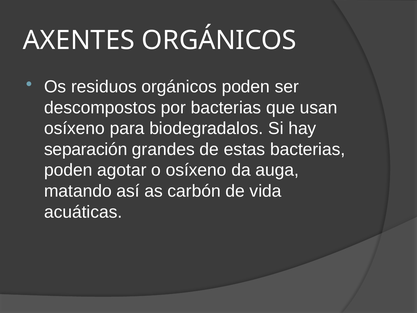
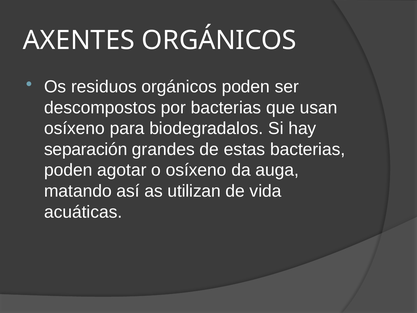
carbón: carbón -> utilizan
